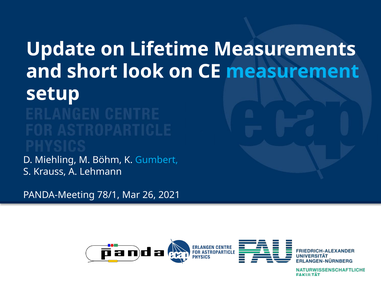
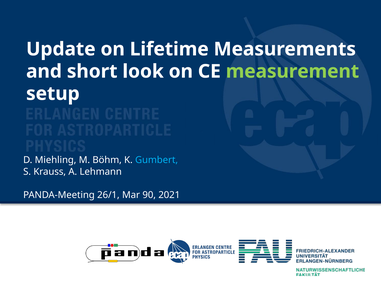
measurement colour: light blue -> light green
78/1: 78/1 -> 26/1
26: 26 -> 90
